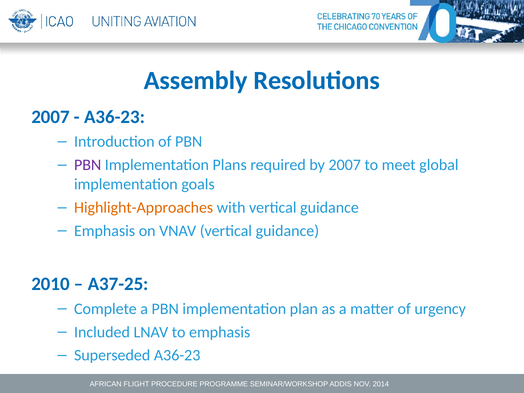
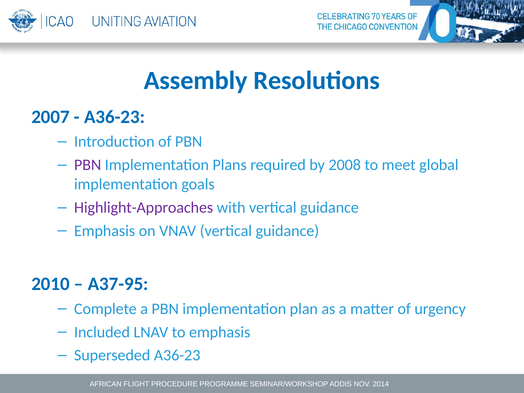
by 2007: 2007 -> 2008
Highlight-Approaches colour: orange -> purple
A37-25: A37-25 -> A37-95
